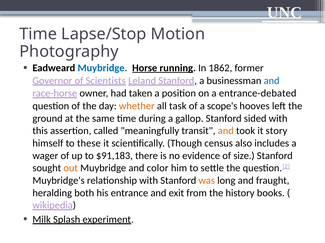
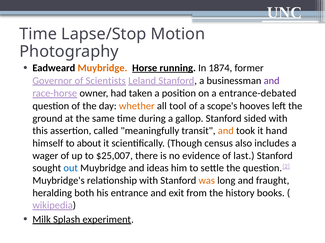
Muybridge at (102, 68) colour: blue -> orange
1862: 1862 -> 1874
and at (272, 81) colour: blue -> purple
task: task -> tool
story: story -> hand
these: these -> about
$91,183: $91,183 -> $25,007
size: size -> last
out colour: orange -> blue
color: color -> ideas
